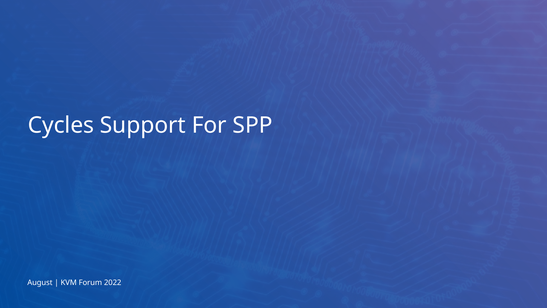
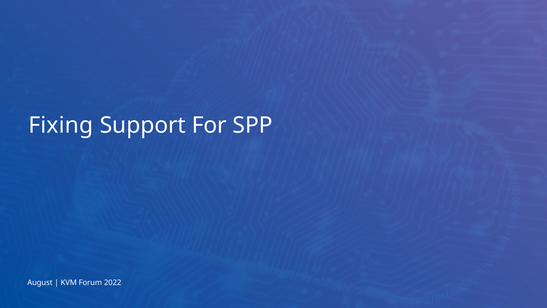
Cycles: Cycles -> Fixing
